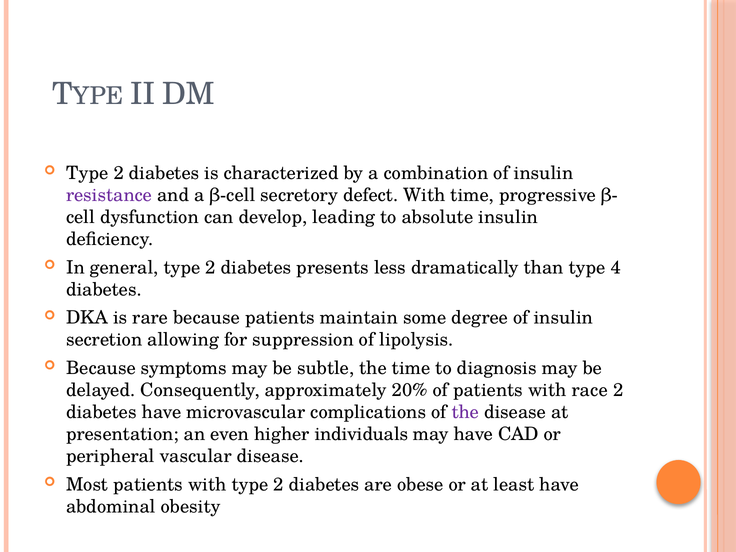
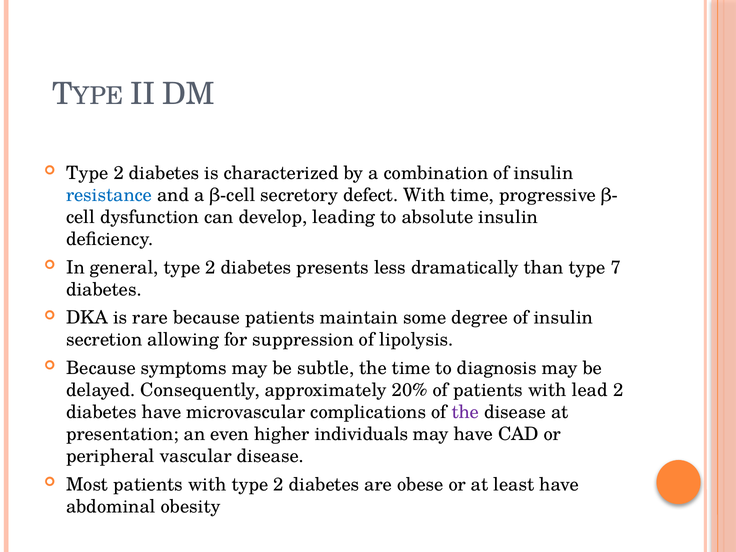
resistance colour: purple -> blue
4: 4 -> 7
race: race -> lead
